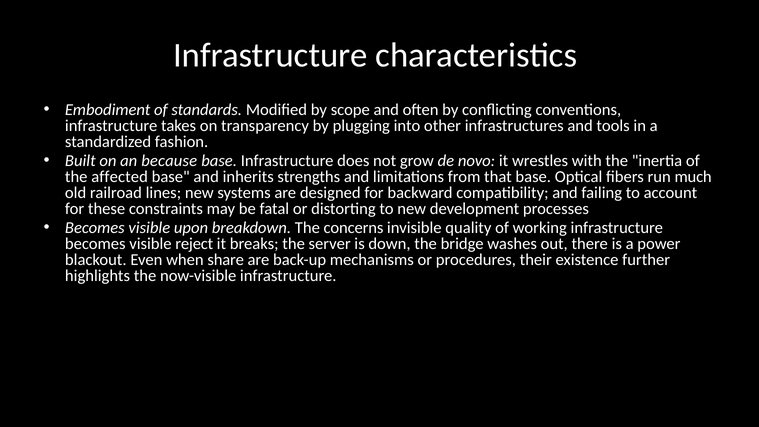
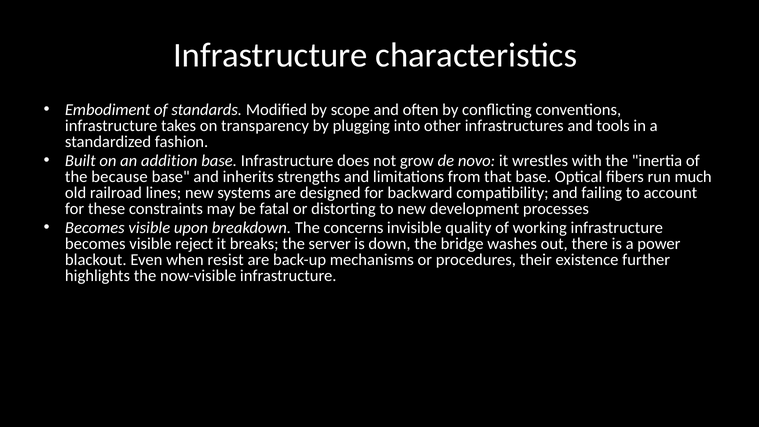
because: because -> addition
affected: affected -> because
share: share -> resist
